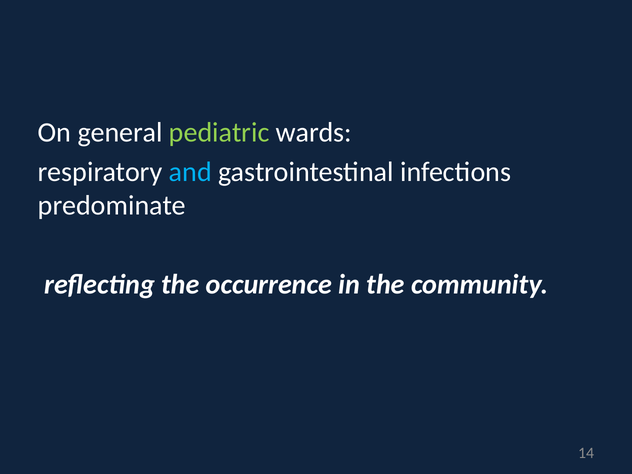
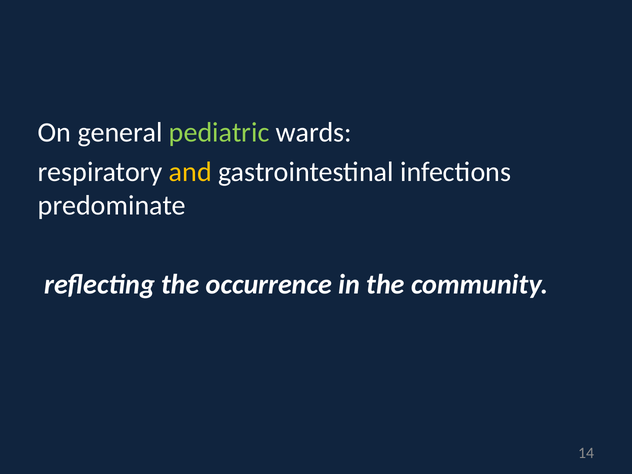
and colour: light blue -> yellow
